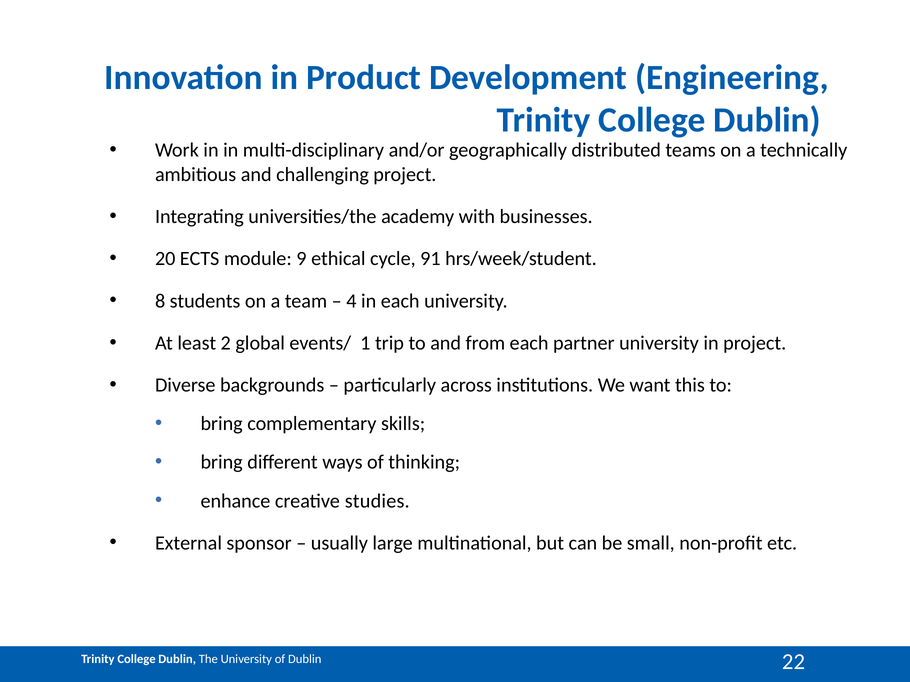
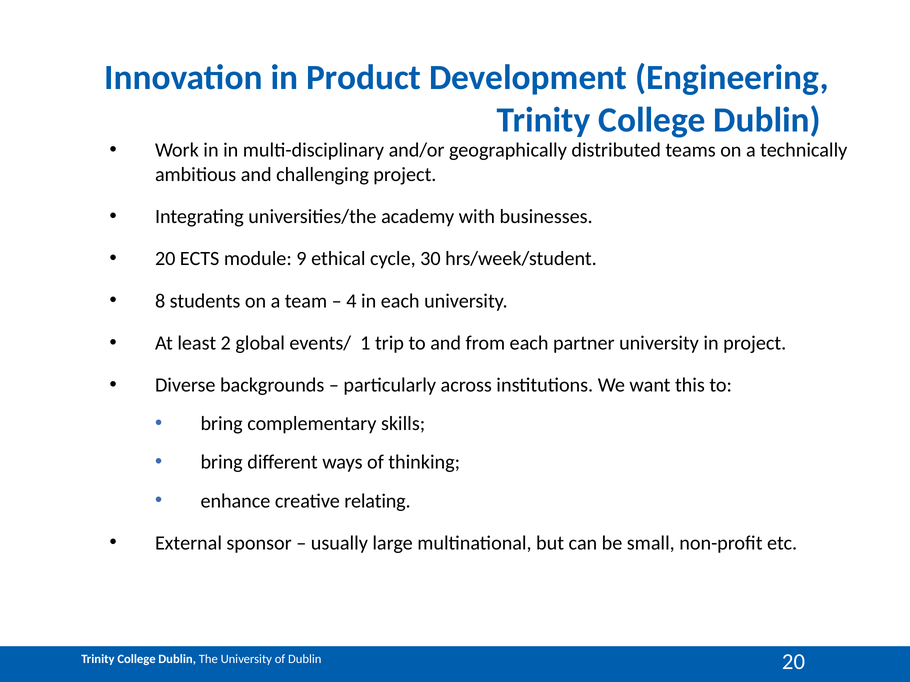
91: 91 -> 30
studies: studies -> relating
Dublin 22: 22 -> 20
